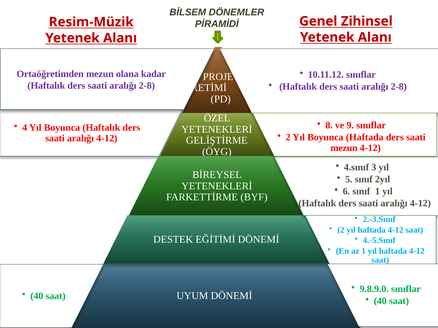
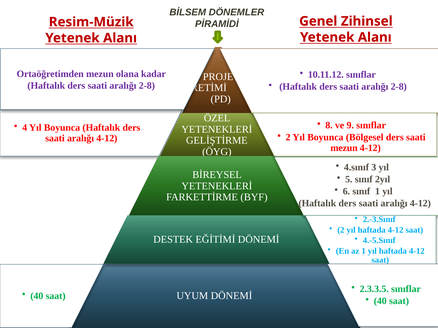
Boyunca Haftada: Haftada -> Bölgesel
9.8.9.0: 9.8.9.0 -> 2.3.3.5
